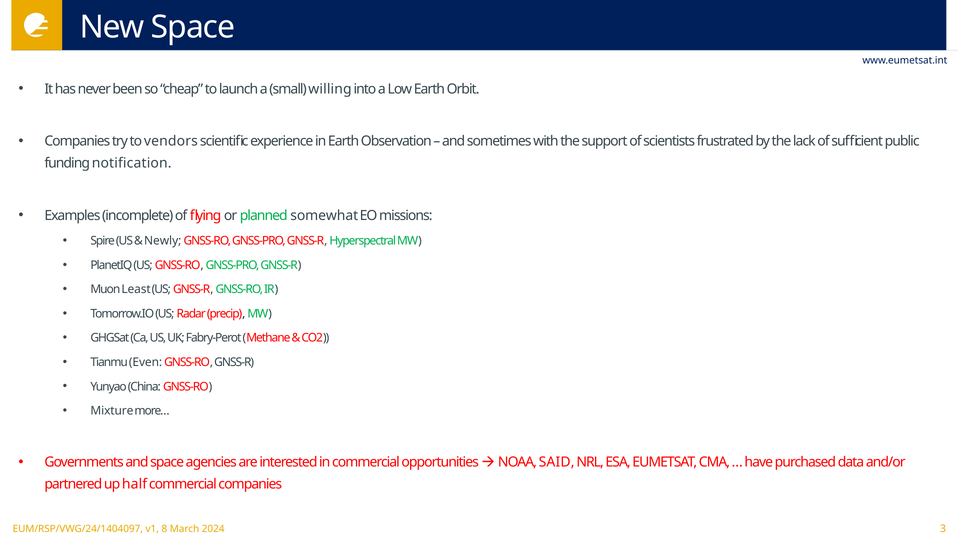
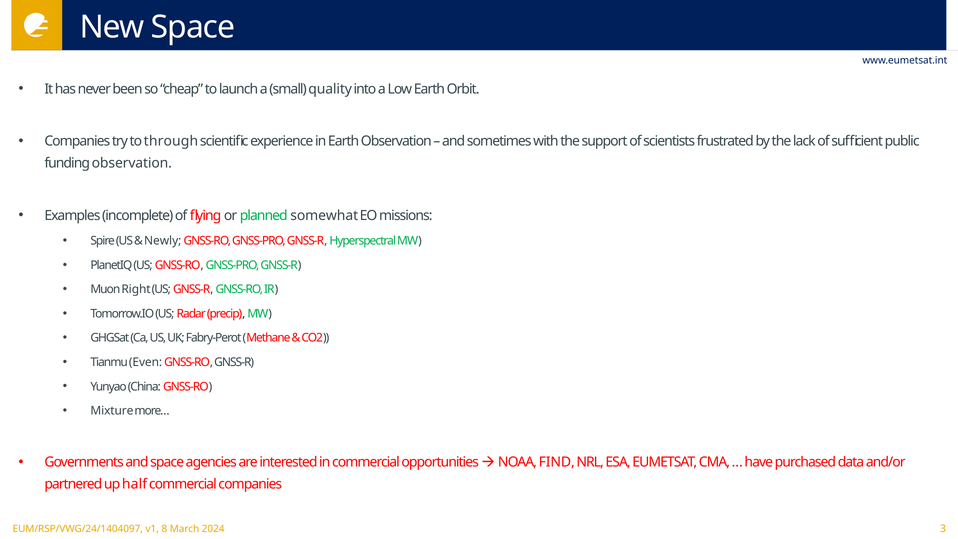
willing: willing -> quality
vendors: vendors -> through
funding notification: notification -> observation
Least: Least -> Right
SAID: SAID -> FIND
